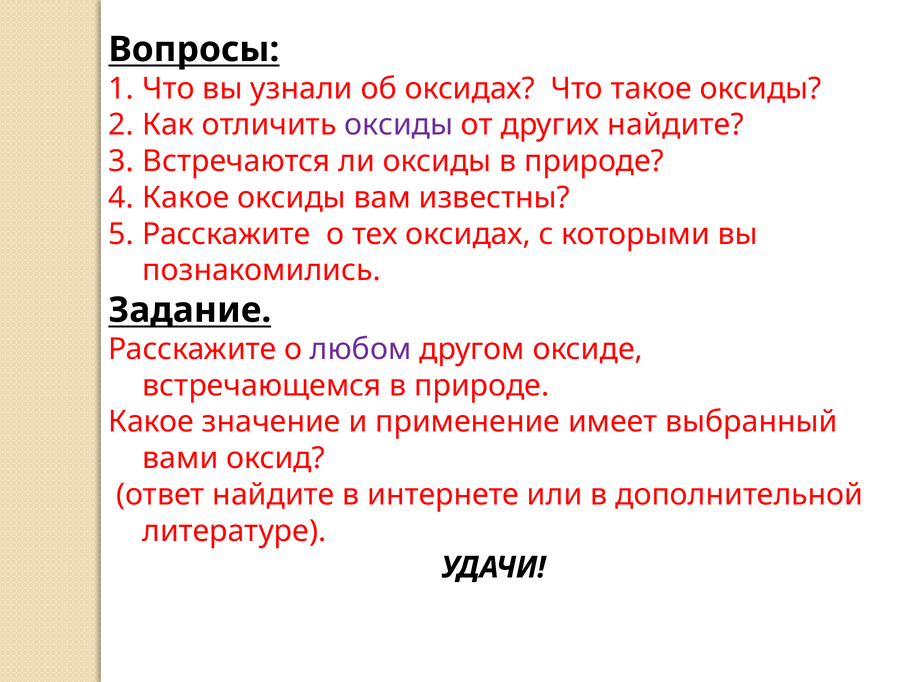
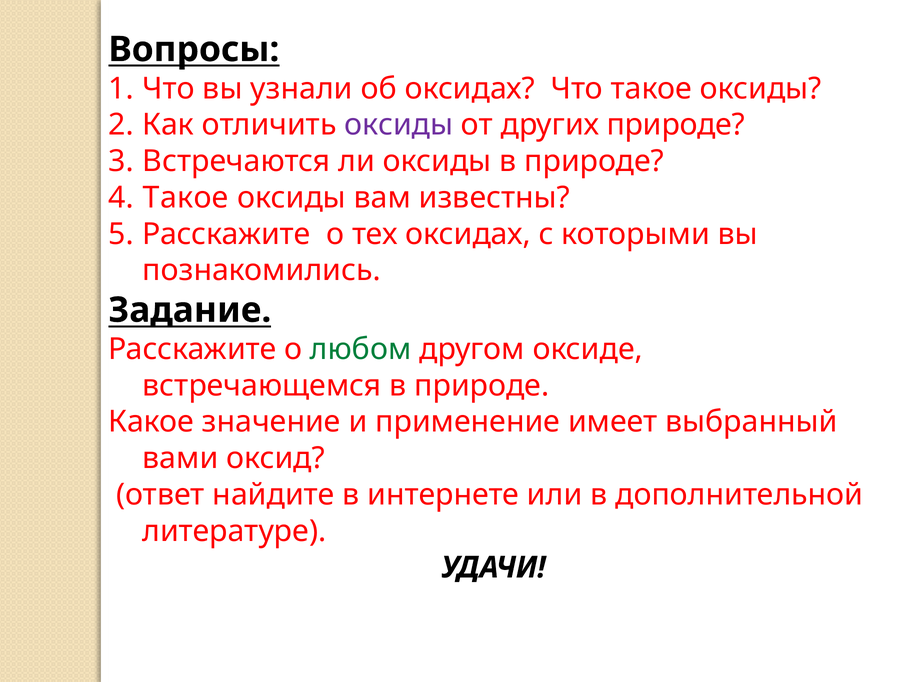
других найдите: найдите -> природе
Какое at (186, 198): Какое -> Такое
любом colour: purple -> green
